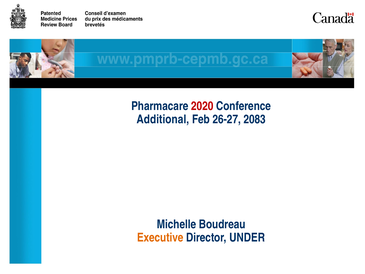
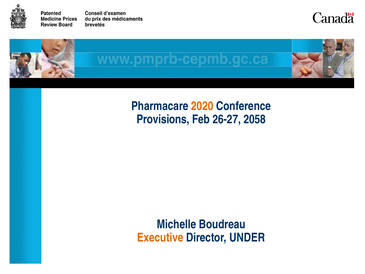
2020 colour: red -> orange
Additional: Additional -> Provisions
2083: 2083 -> 2058
